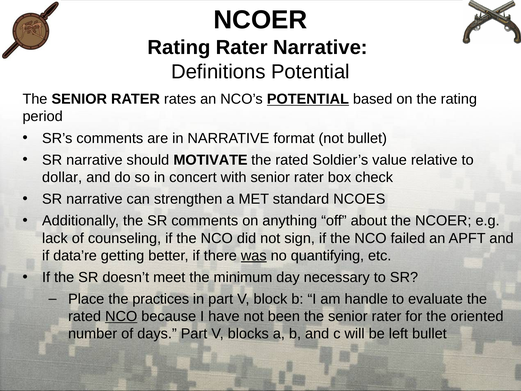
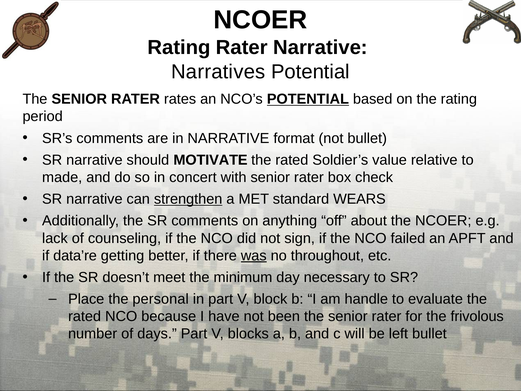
Definitions: Definitions -> Narratives
dollar: dollar -> made
strengthen underline: none -> present
NCOES: NCOES -> WEARS
quantifying: quantifying -> throughout
practices: practices -> personal
NCO at (121, 316) underline: present -> none
oriented: oriented -> frivolous
